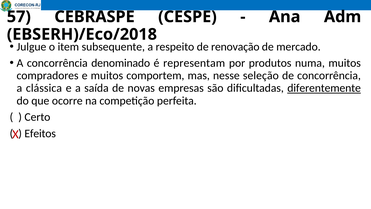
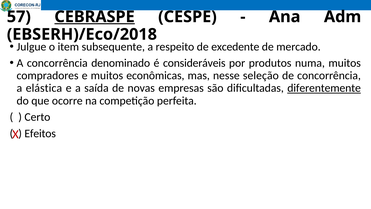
CEBRASPE underline: none -> present
renovação: renovação -> excedente
representam: representam -> consideráveis
comportem: comportem -> econômicas
clássica: clássica -> elástica
